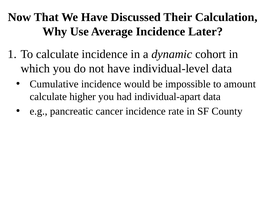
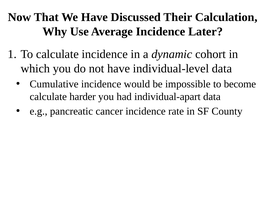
amount: amount -> become
higher: higher -> harder
